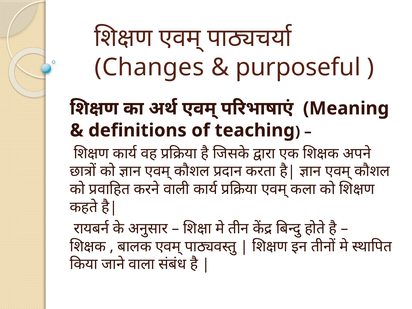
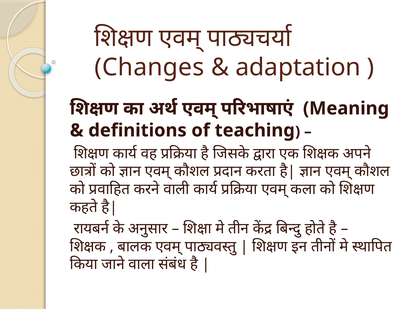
purposeful: purposeful -> adaptation
